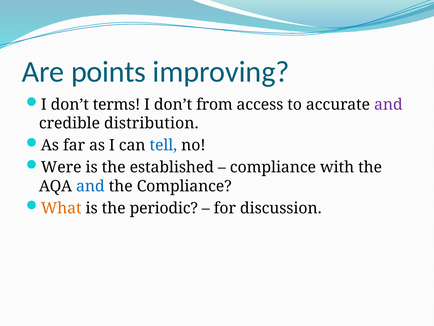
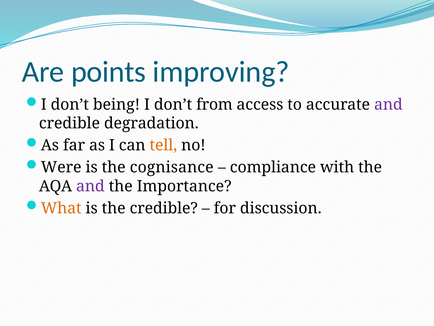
terms: terms -> being
distribution: distribution -> degradation
tell colour: blue -> orange
established: established -> cognisance
and at (90, 186) colour: blue -> purple
the Compliance: Compliance -> Importance
the periodic: periodic -> credible
